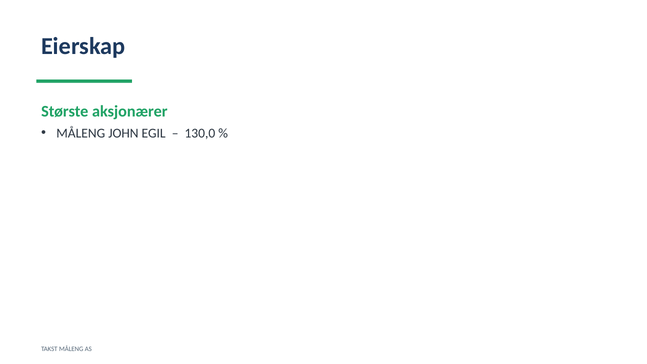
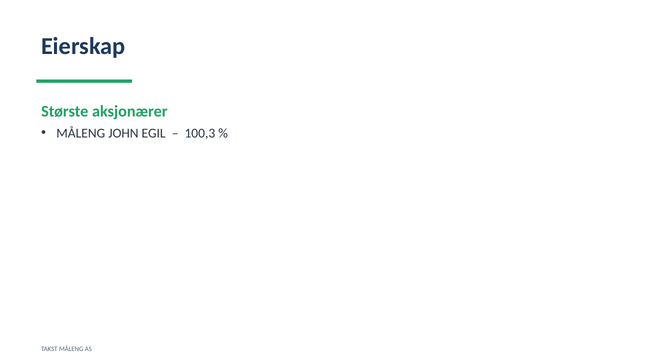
130,0: 130,0 -> 100,3
